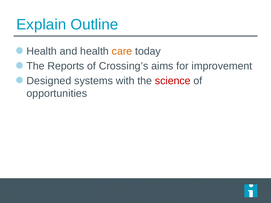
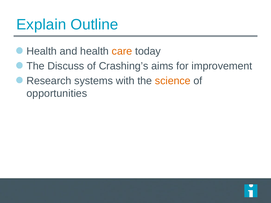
Reports: Reports -> Discuss
Crossing’s: Crossing’s -> Crashing’s
Designed: Designed -> Research
science colour: red -> orange
